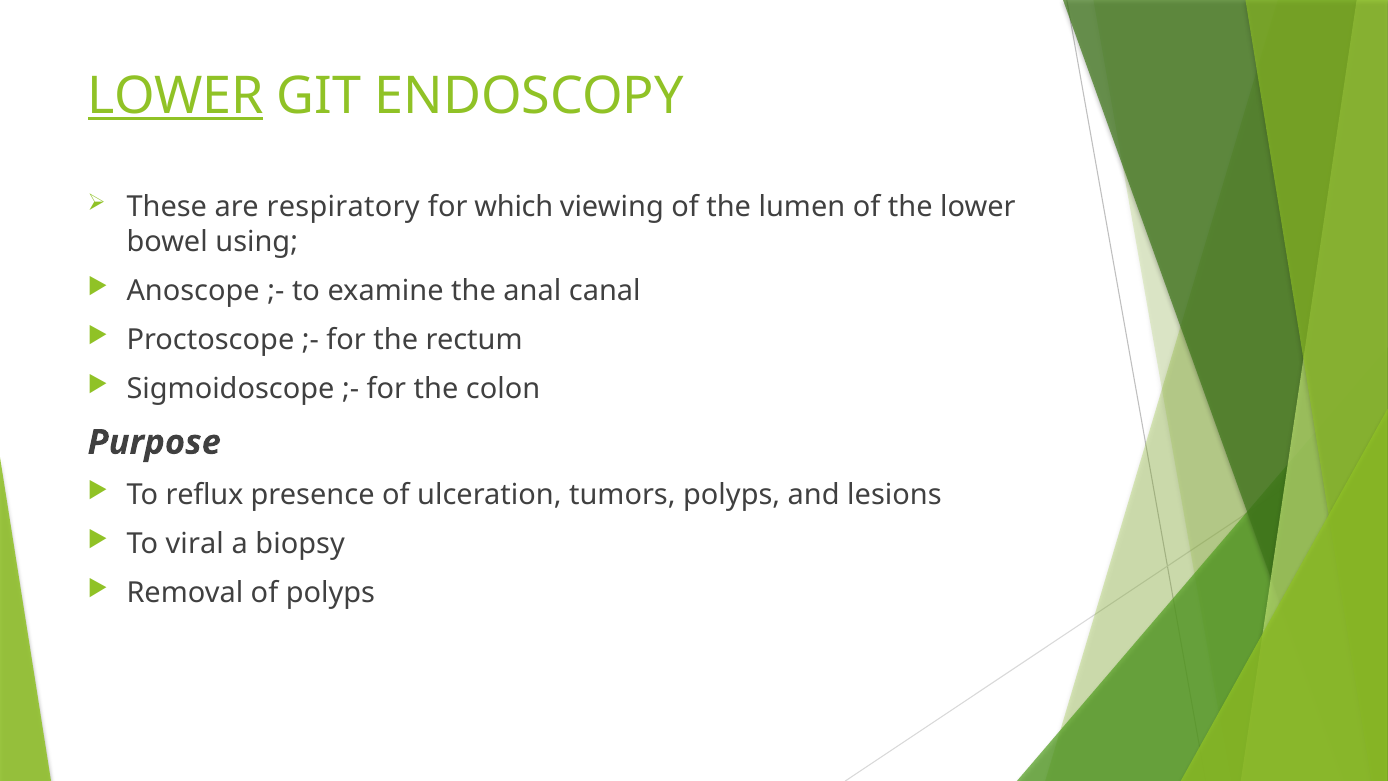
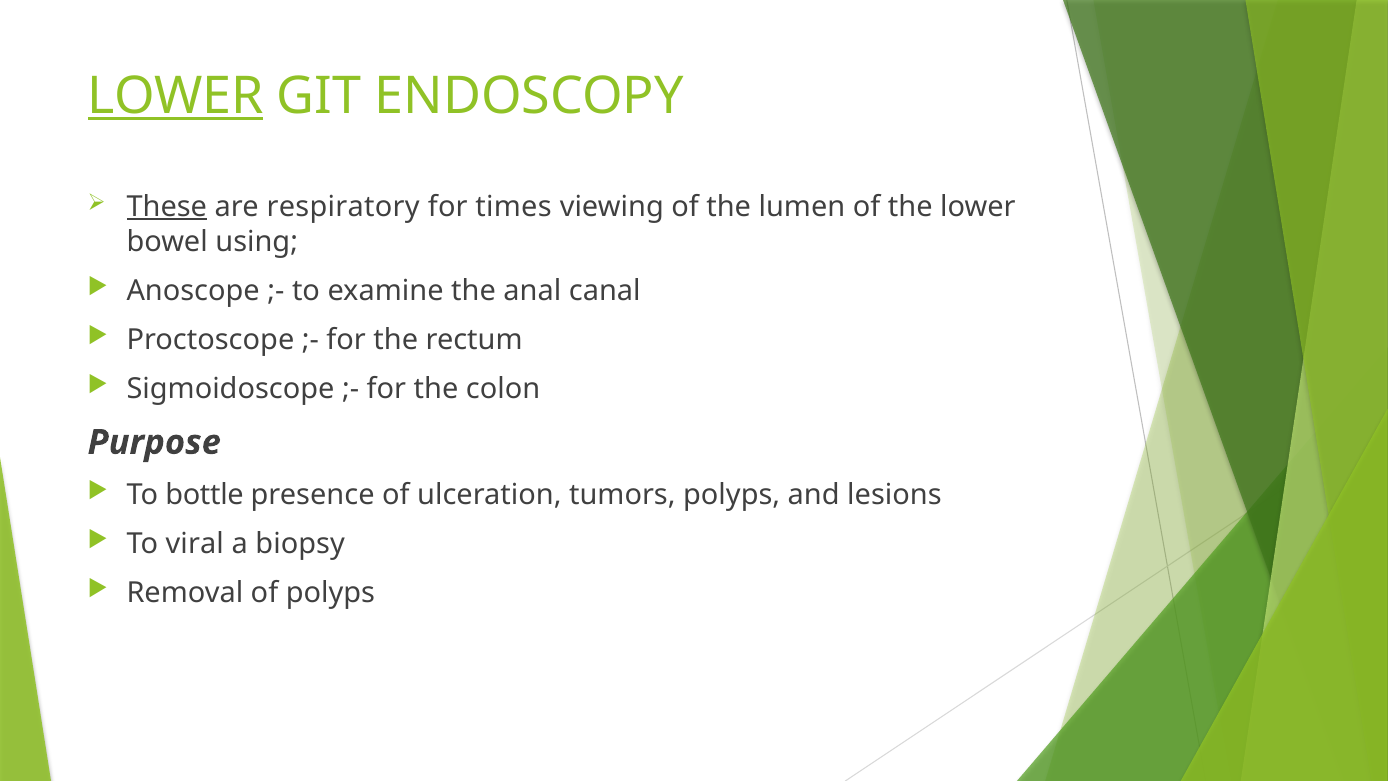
These underline: none -> present
which: which -> times
reflux: reflux -> bottle
